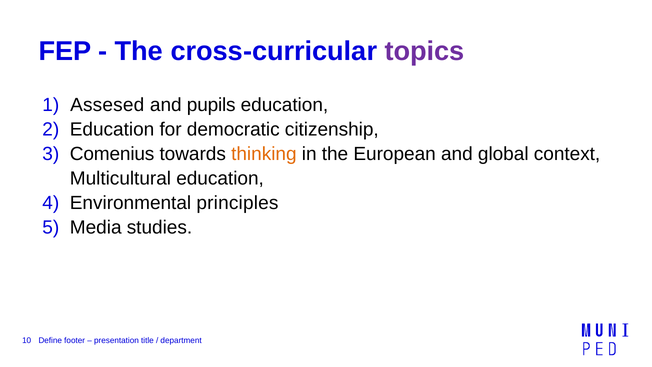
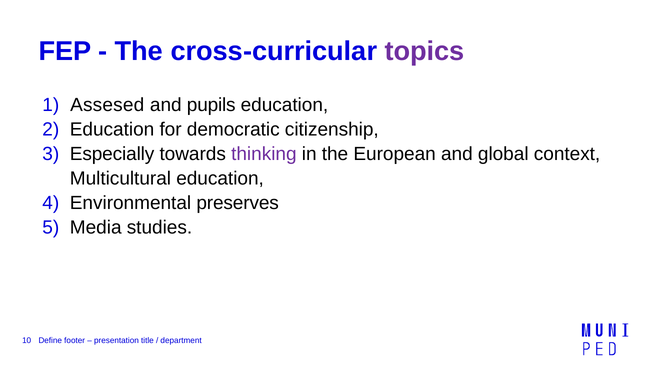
Comenius: Comenius -> Especially
thinking colour: orange -> purple
principles: principles -> preserves
